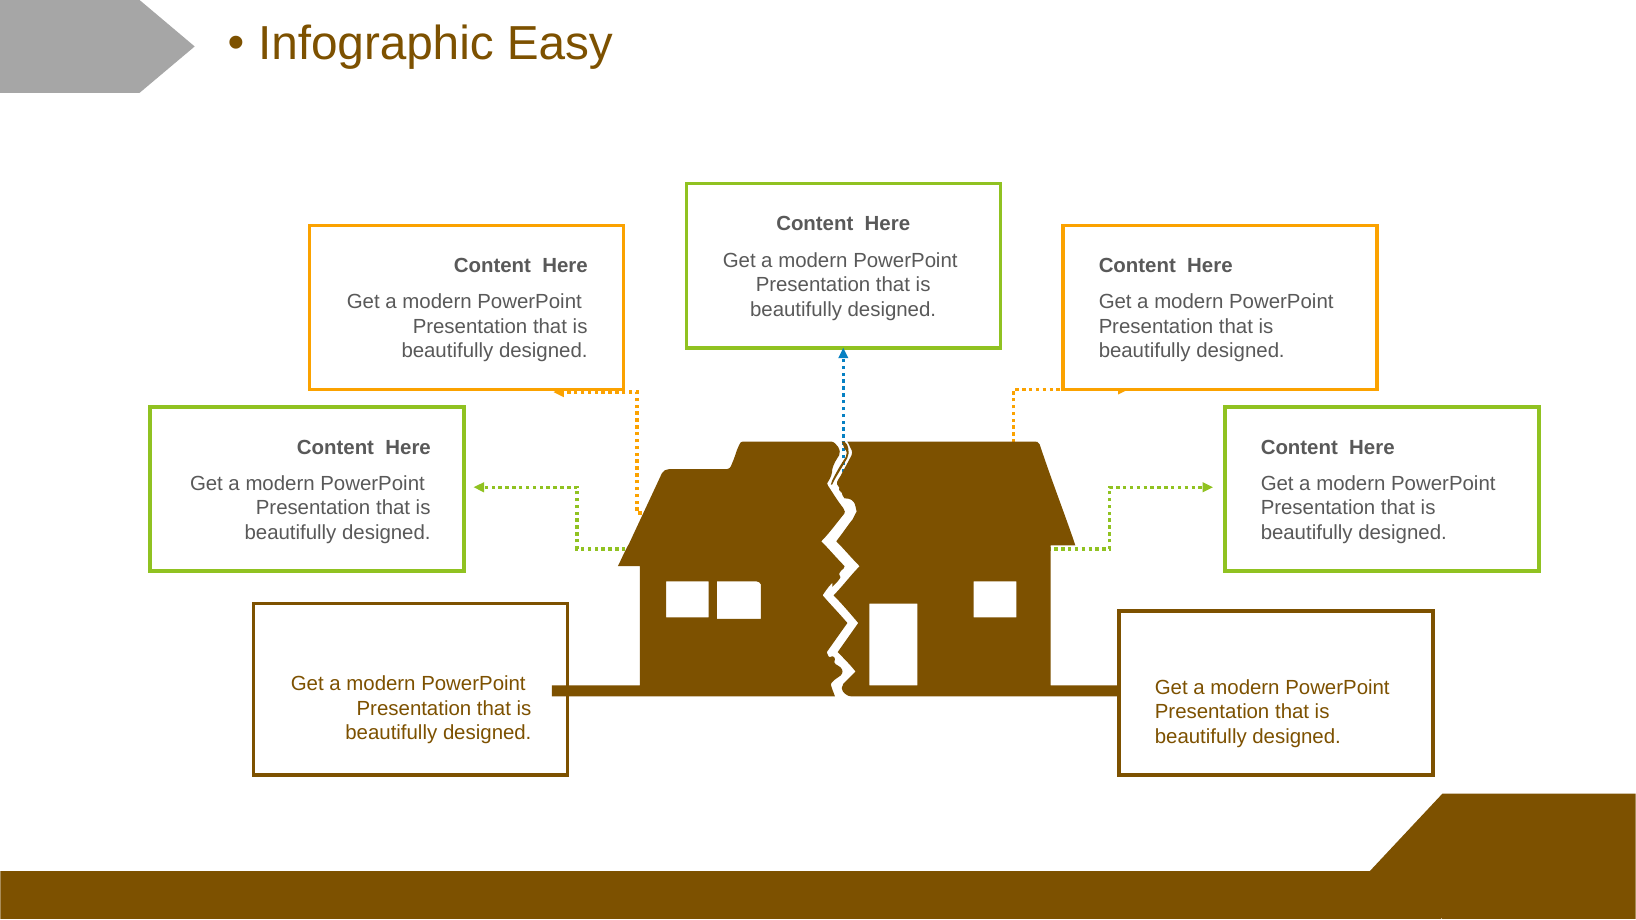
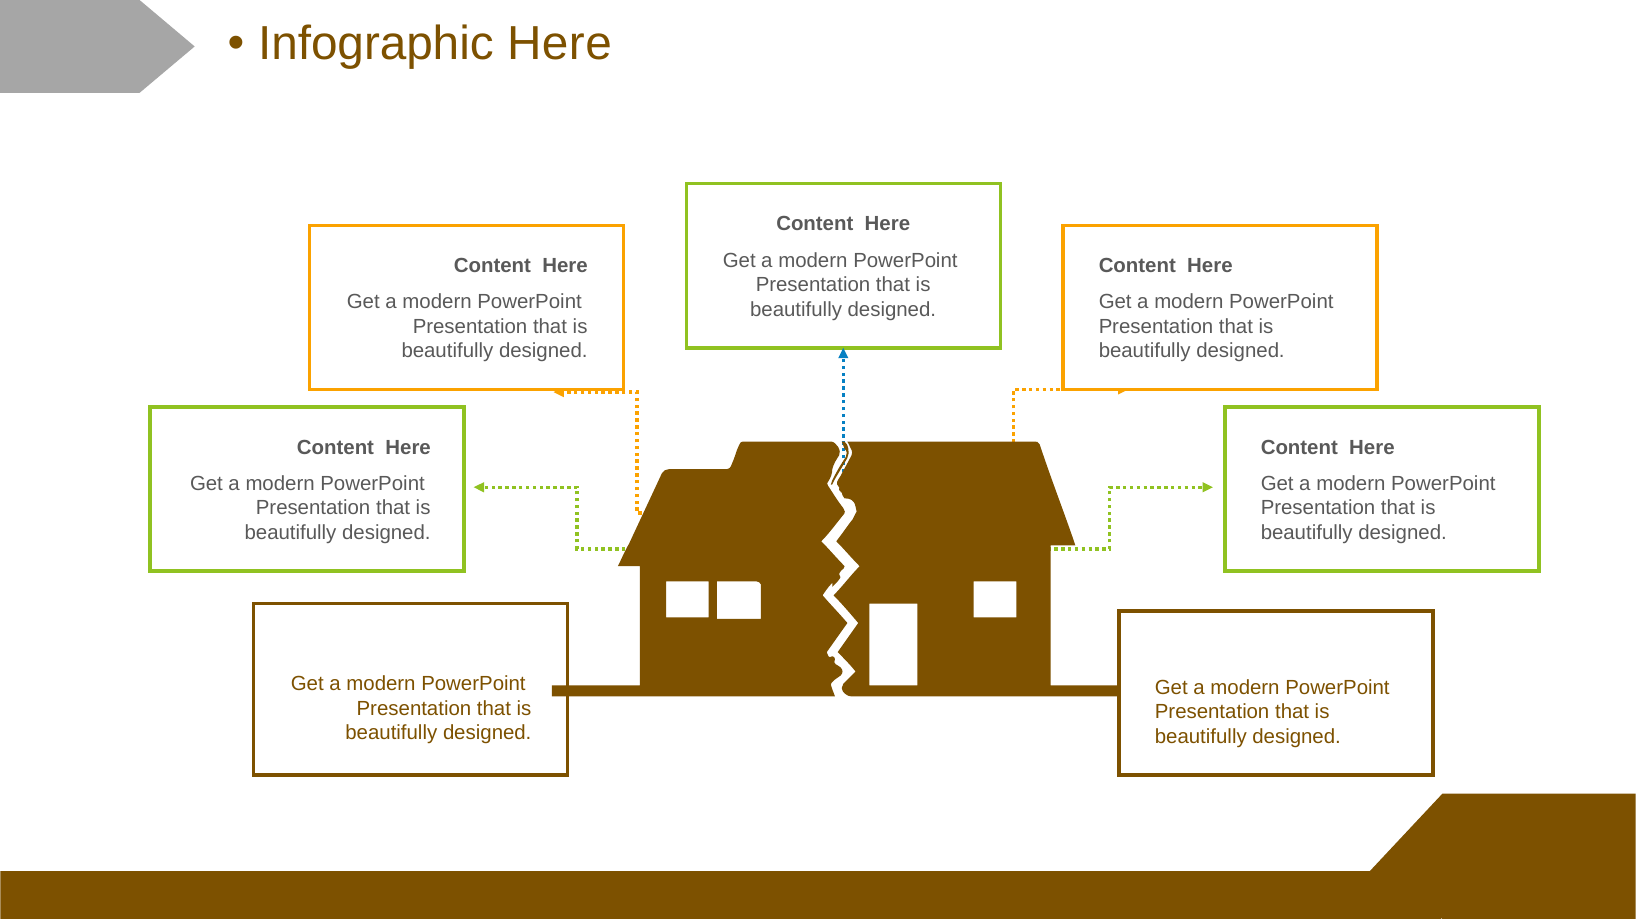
Infographic Easy: Easy -> Here
